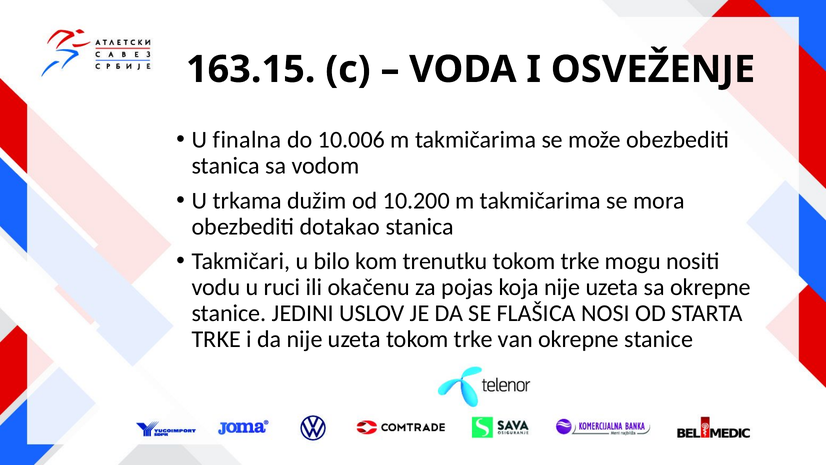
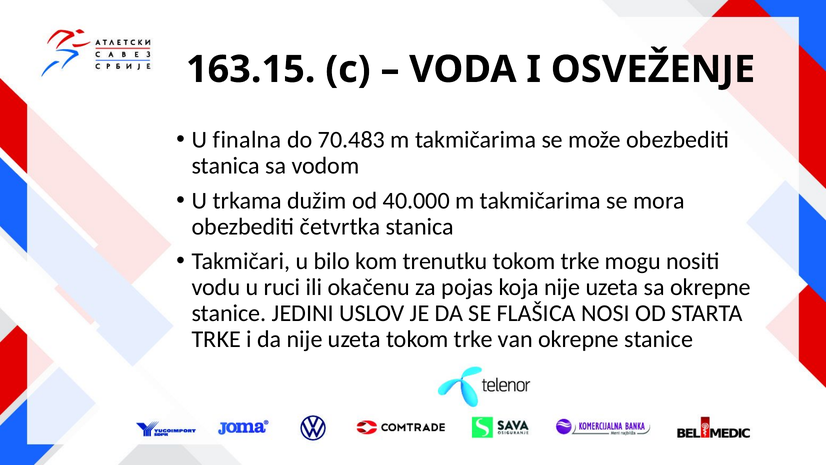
10.006: 10.006 -> 70.483
10.200: 10.200 -> 40.000
dotakao: dotakao -> četvrtka
